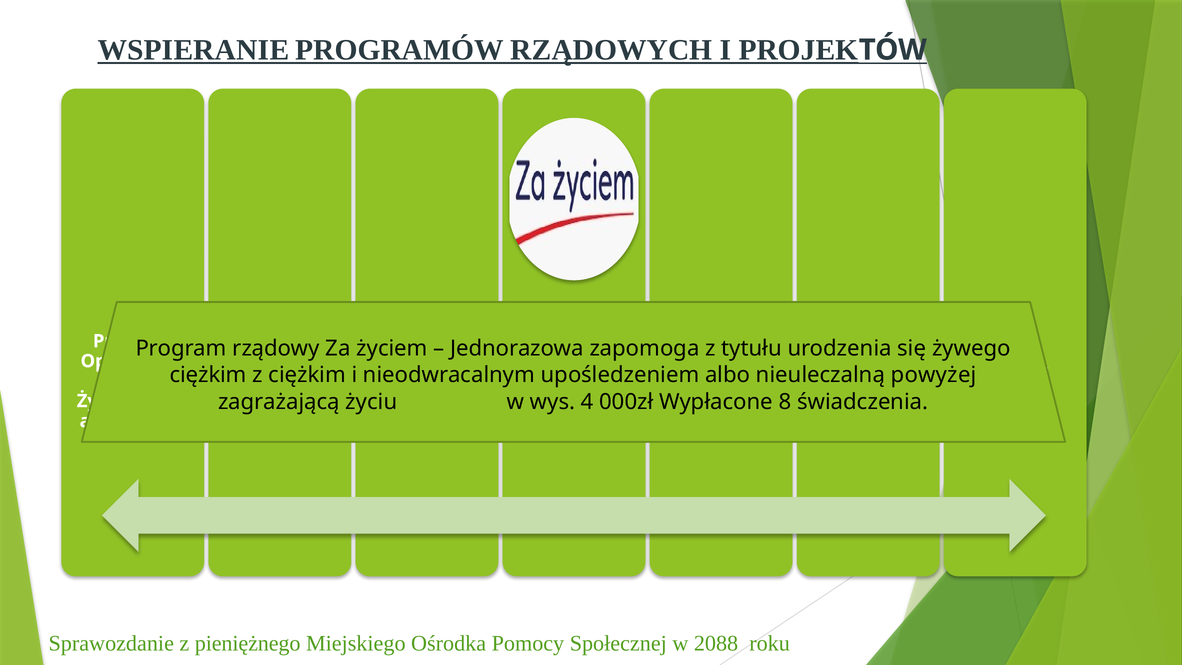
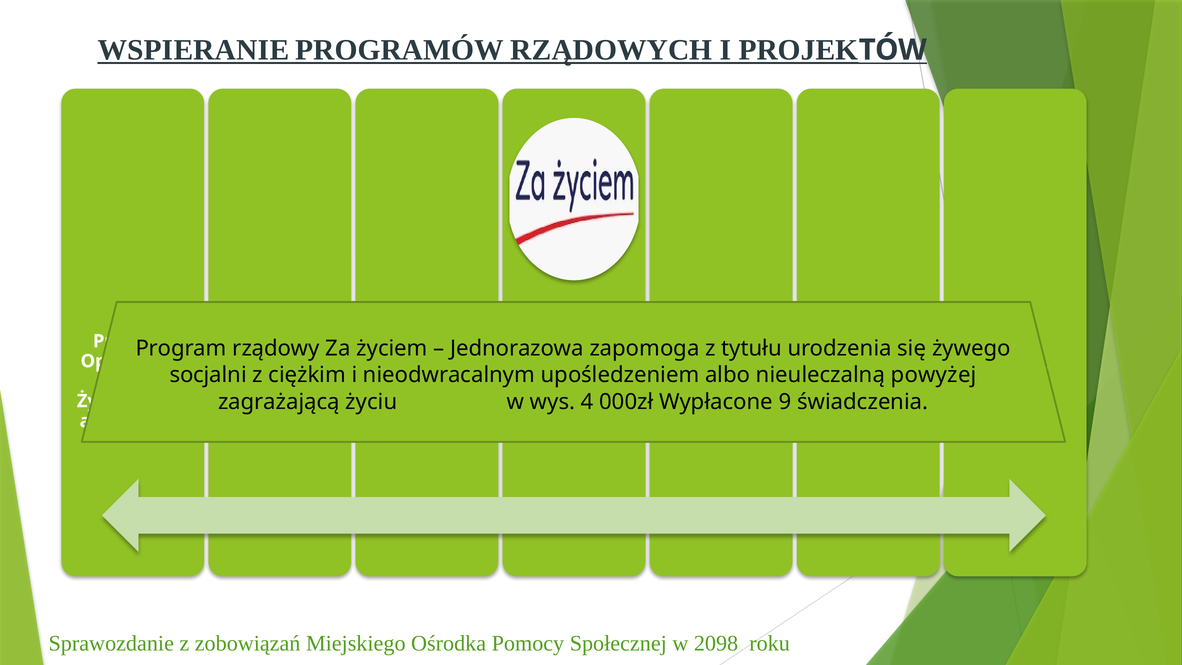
ciężkim at (208, 375): ciężkim -> socjalni
8: 8 -> 9
pieniężnego: pieniężnego -> zobowiązań
2088: 2088 -> 2098
